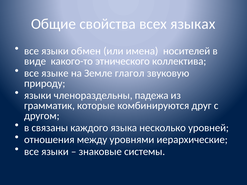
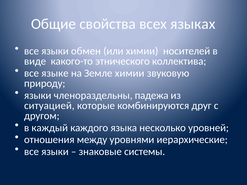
или имена: имена -> химии
Земле глагол: глагол -> химии
грамматик: грамматик -> ситуацией
связаны: связаны -> каждый
